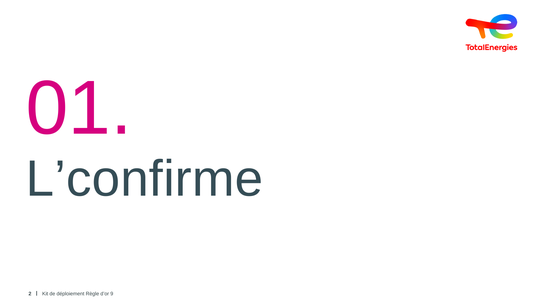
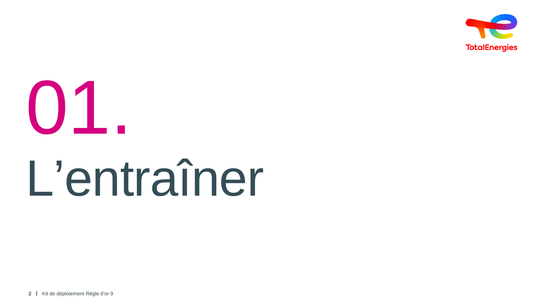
L’confirme: L’confirme -> L’entraîner
